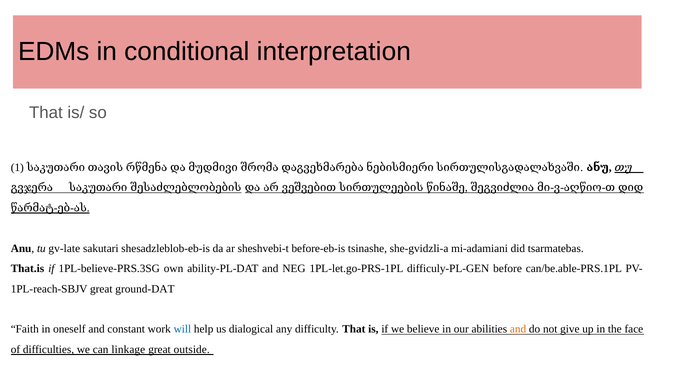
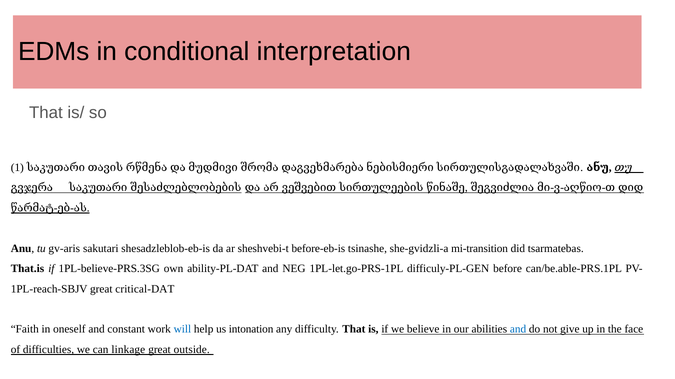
gv-late: gv-late -> gv-aris
mi-adamiani: mi-adamiani -> mi-transition
ground-DAT: ground-DAT -> critical-DAT
dialogical: dialogical -> intonation
and at (518, 330) colour: orange -> blue
